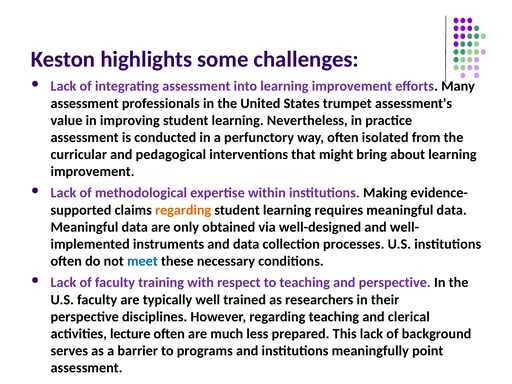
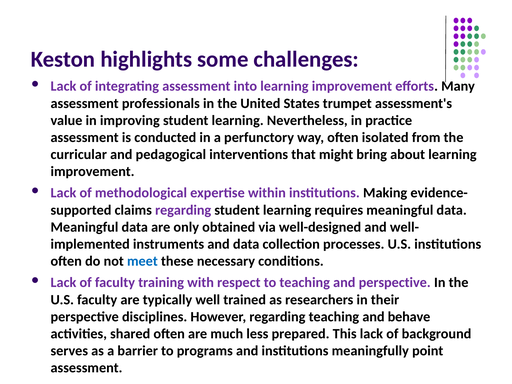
regarding at (183, 210) colour: orange -> purple
clerical: clerical -> behave
lecture: lecture -> shared
